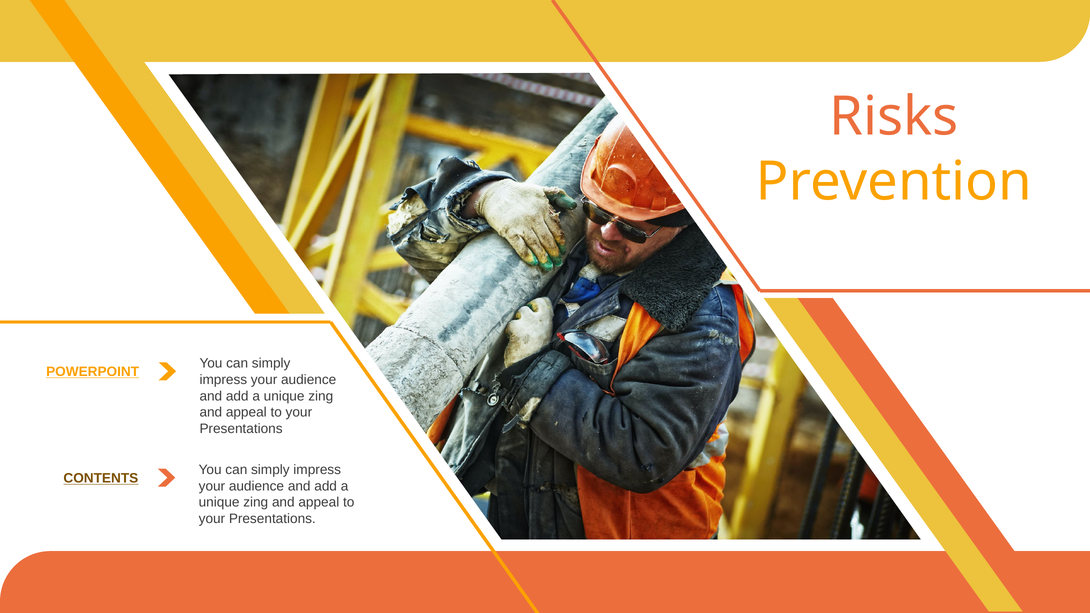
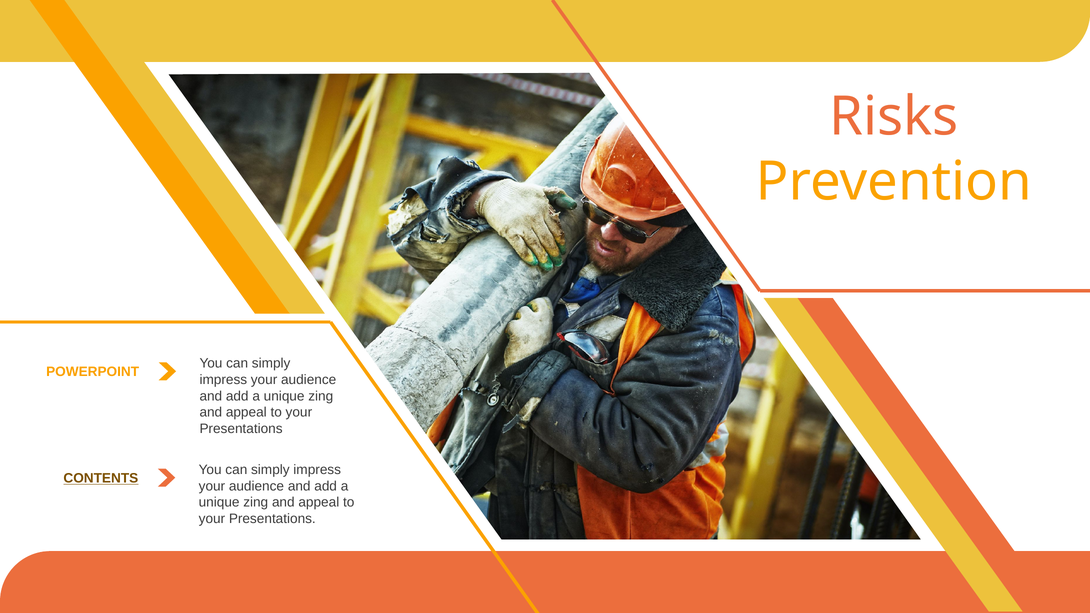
POWERPOINT underline: present -> none
